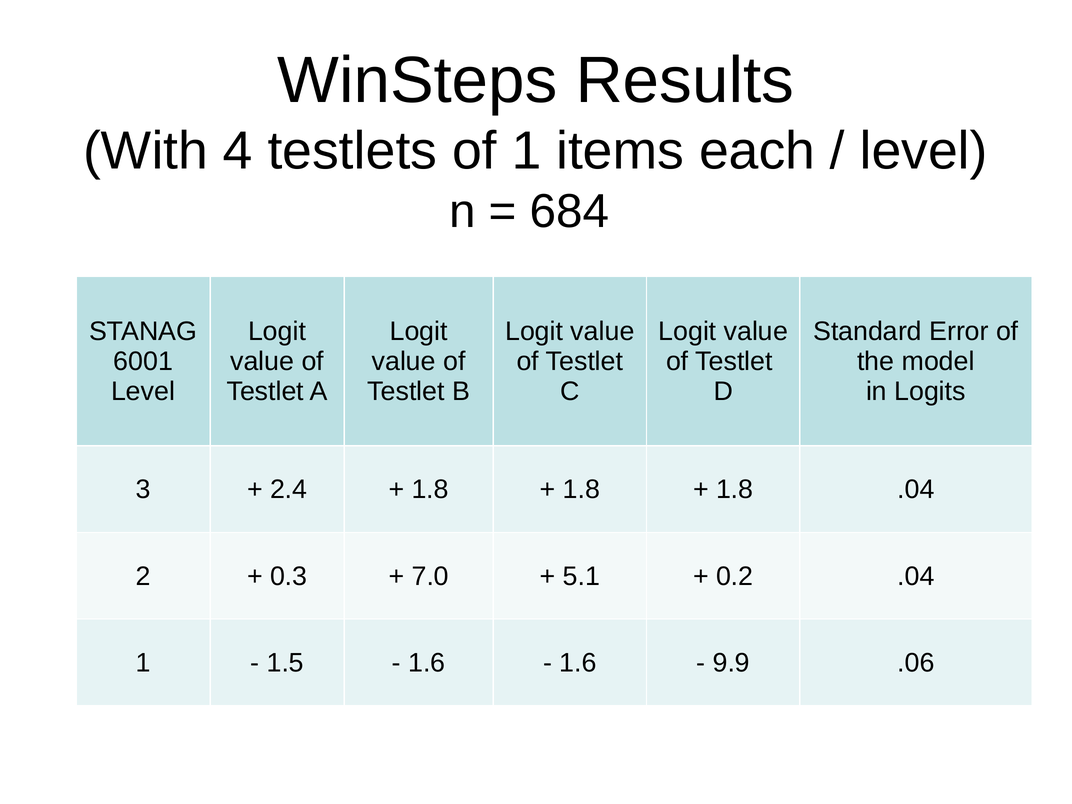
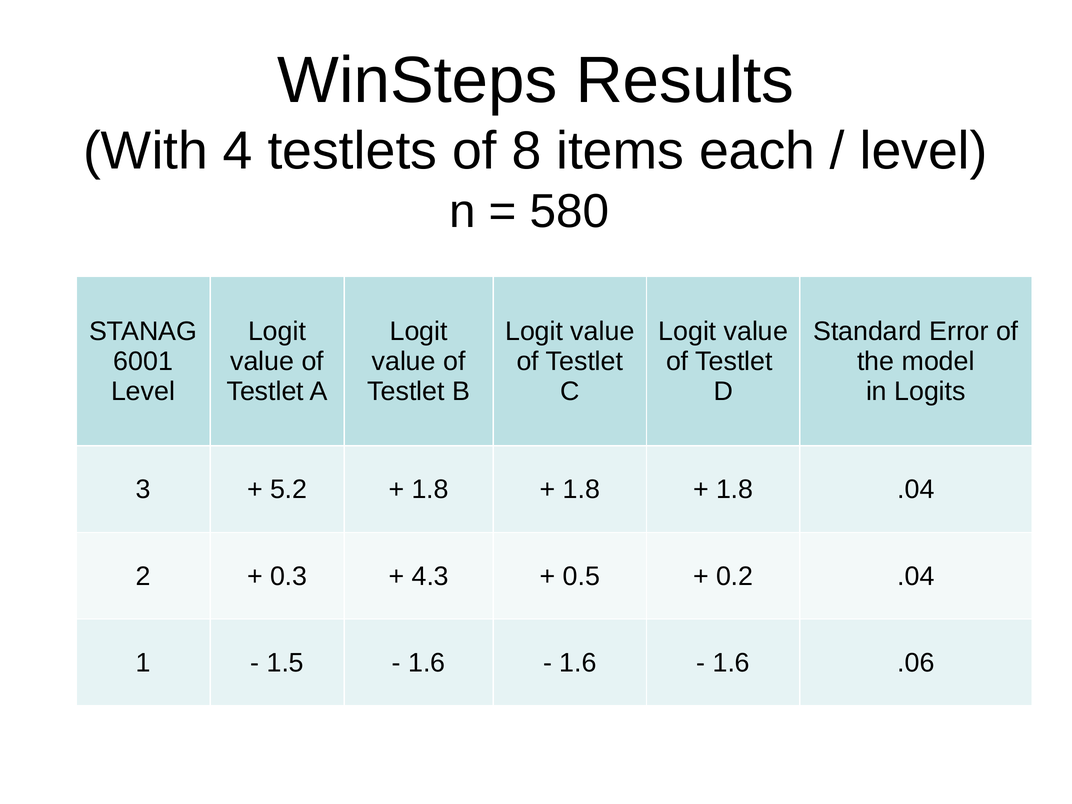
of 1: 1 -> 8
684: 684 -> 580
2.4: 2.4 -> 5.2
7.0: 7.0 -> 4.3
5.1: 5.1 -> 0.5
9.9 at (731, 663): 9.9 -> 1.6
